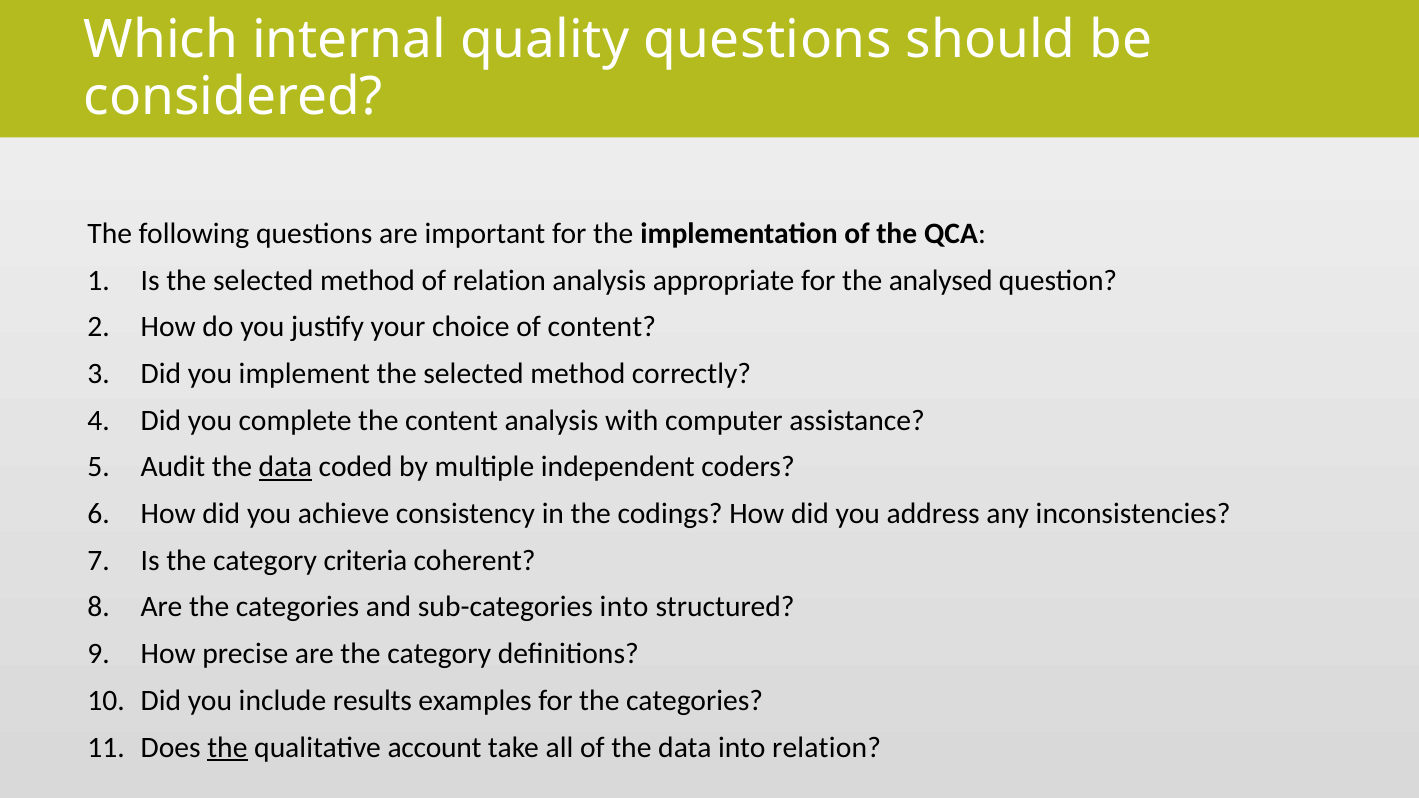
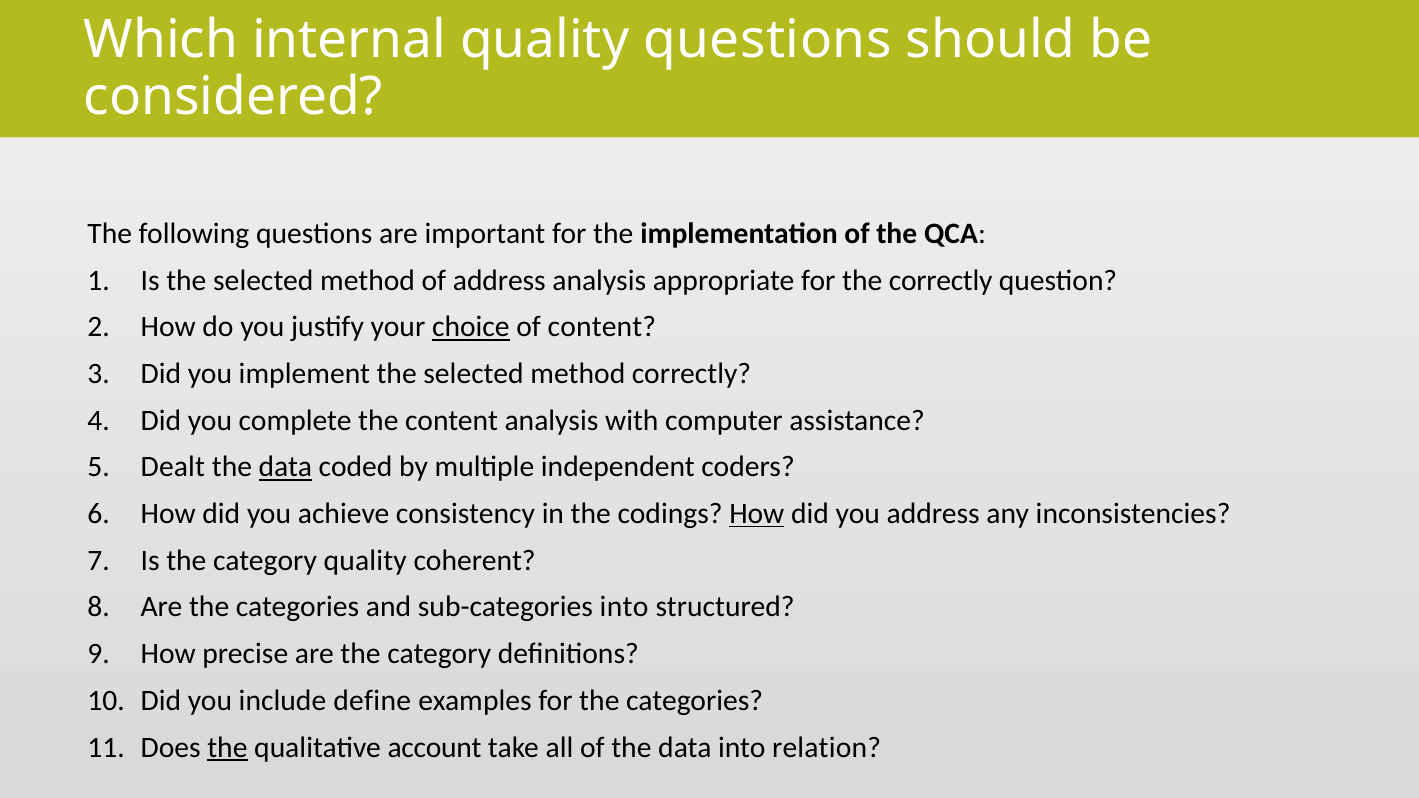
of relation: relation -> address
the analysed: analysed -> correctly
choice underline: none -> present
Audit: Audit -> Dealt
How at (757, 514) underline: none -> present
category criteria: criteria -> quality
results: results -> define
